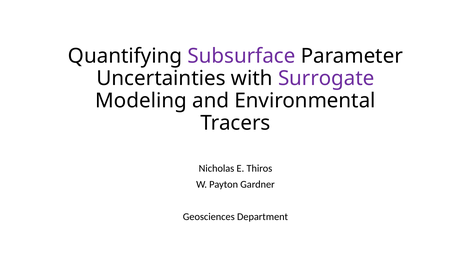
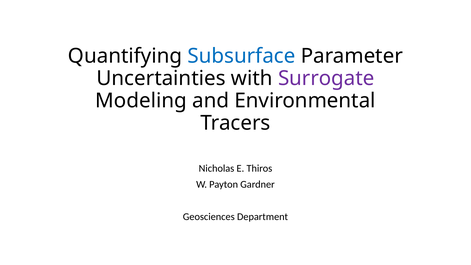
Subsurface colour: purple -> blue
